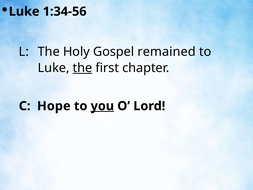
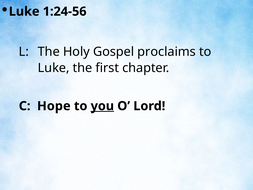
1:34-56: 1:34-56 -> 1:24-56
remained: remained -> proclaims
the at (83, 68) underline: present -> none
